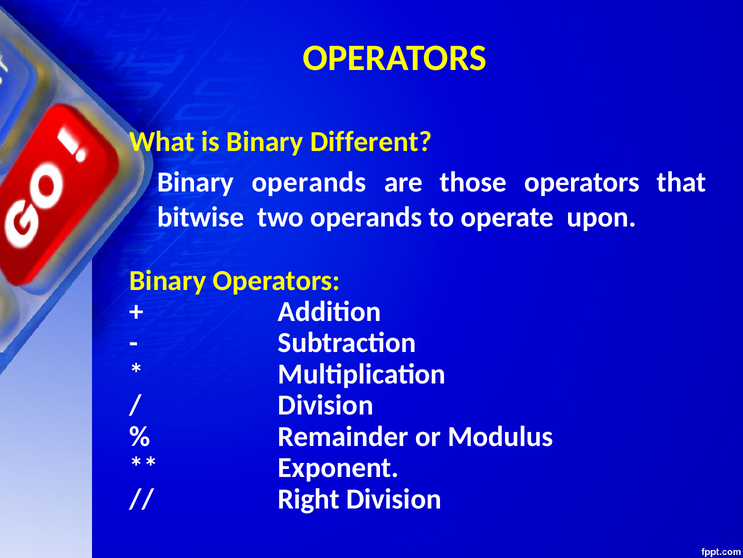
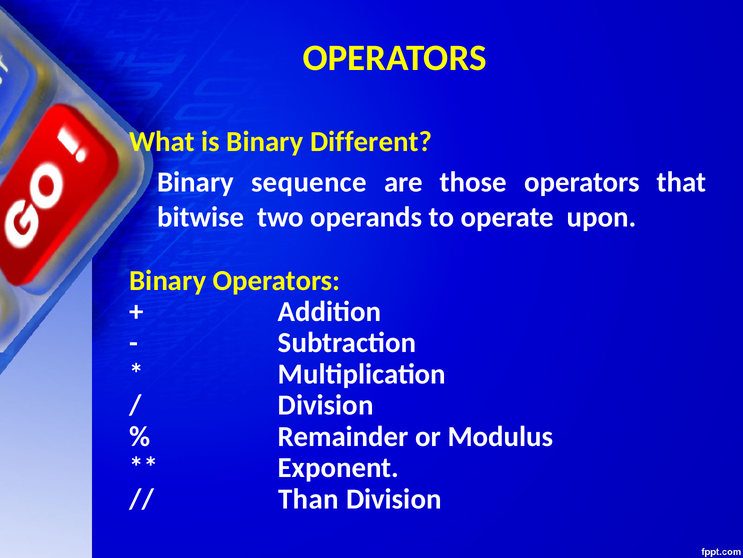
Binary operands: operands -> sequence
Right: Right -> Than
